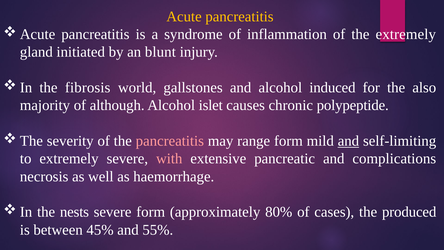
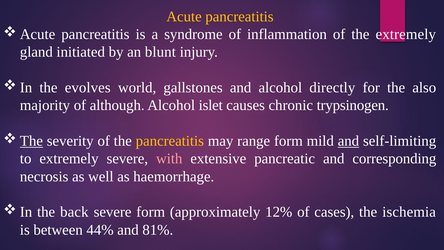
fibrosis: fibrosis -> evolves
induced: induced -> directly
polypeptide: polypeptide -> trypsinogen
The at (31, 141) underline: none -> present
pancreatitis at (170, 141) colour: pink -> yellow
complications: complications -> corresponding
nests: nests -> back
80%: 80% -> 12%
produced: produced -> ischemia
45%: 45% -> 44%
55%: 55% -> 81%
